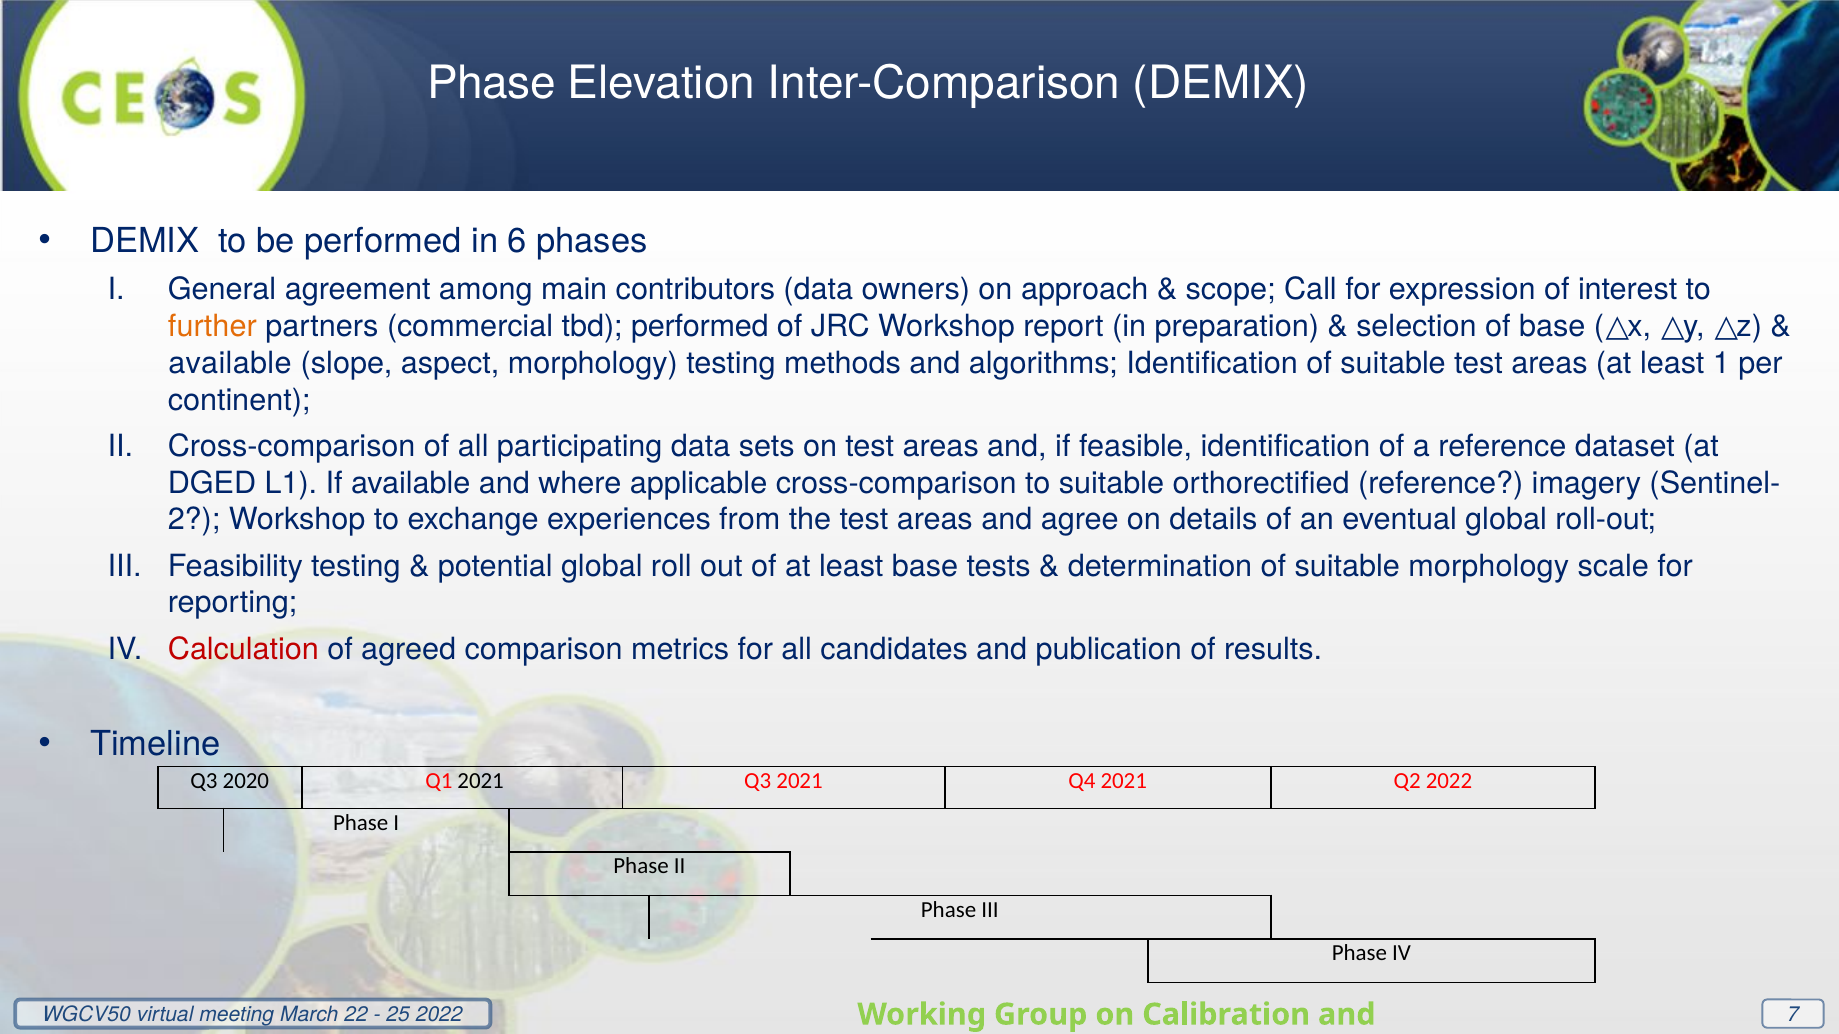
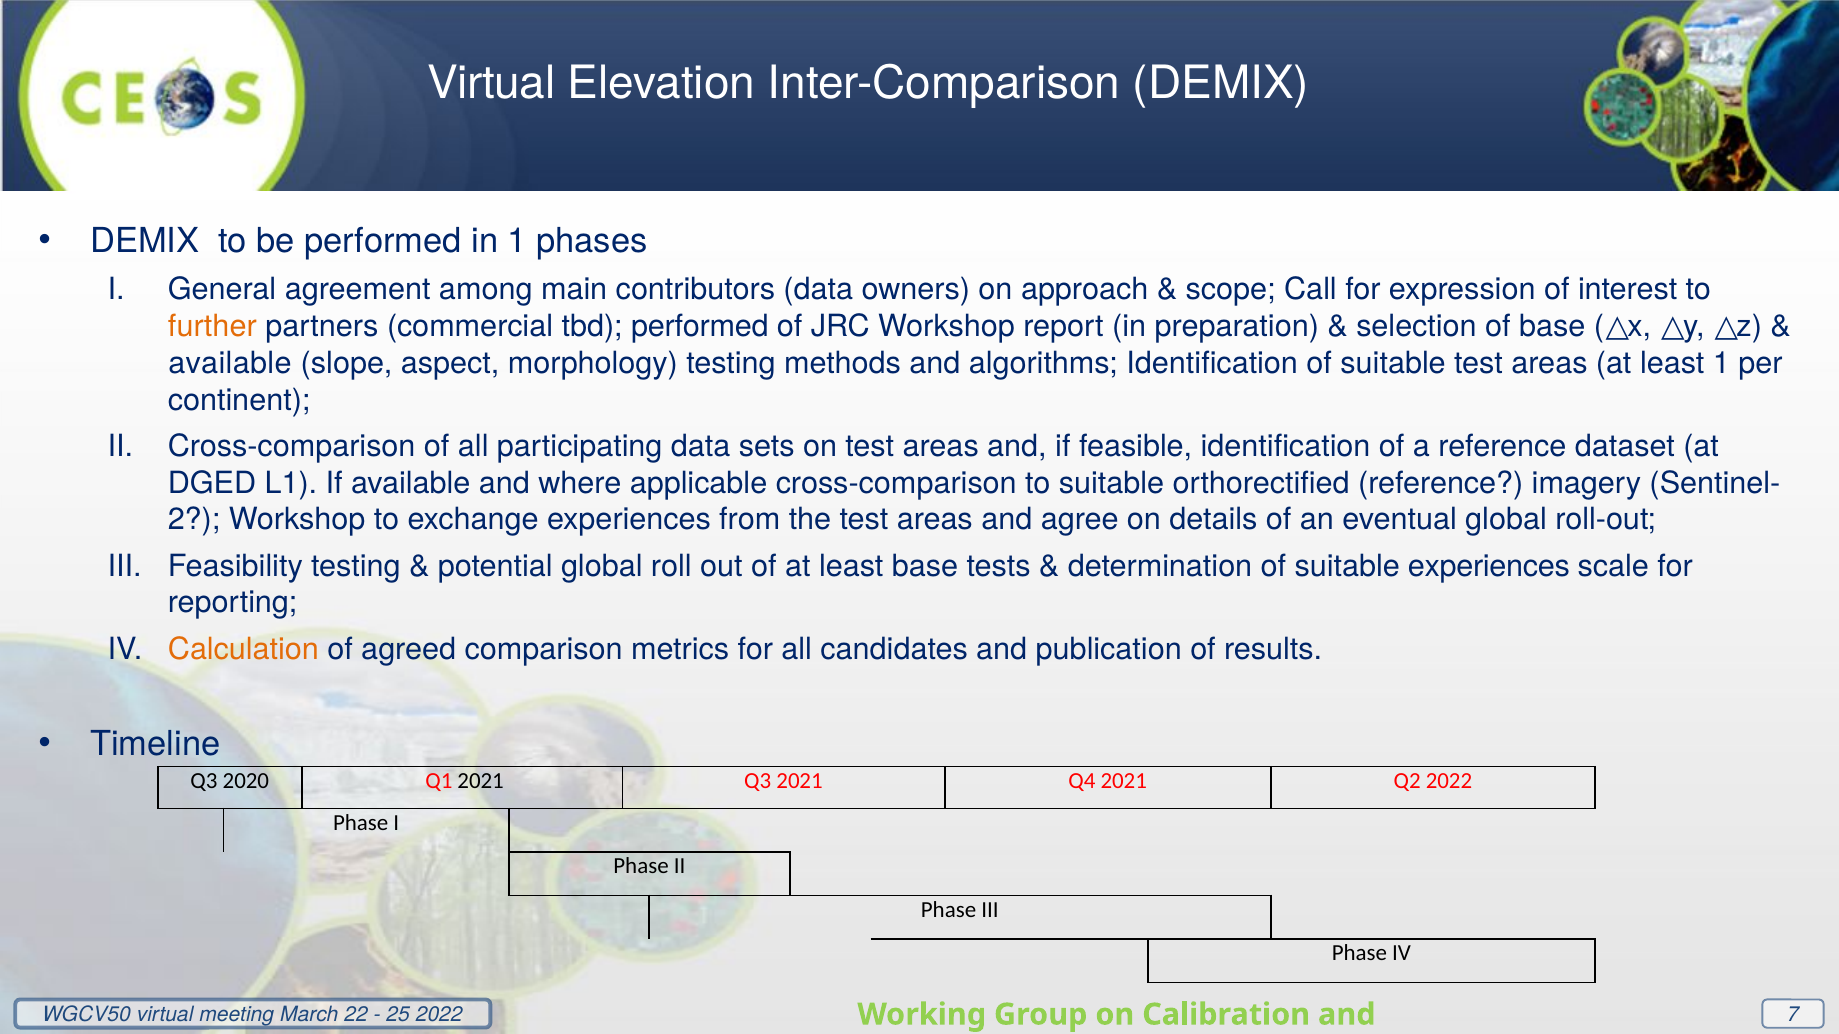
Phase at (491, 84): Phase -> Virtual
in 6: 6 -> 1
suitable morphology: morphology -> experiences
Calculation colour: red -> orange
